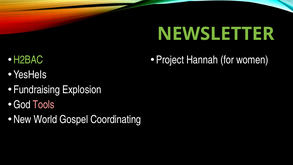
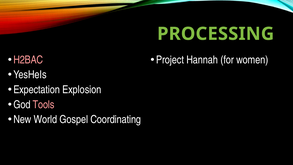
NEWSLETTER: NEWSLETTER -> PROCESSING
H2BAC colour: light green -> pink
Fundraising: Fundraising -> Expectation
